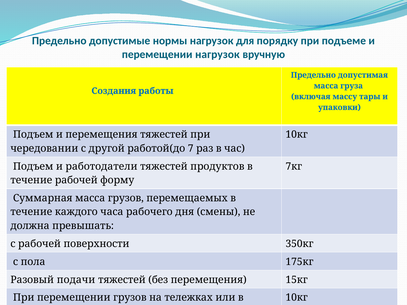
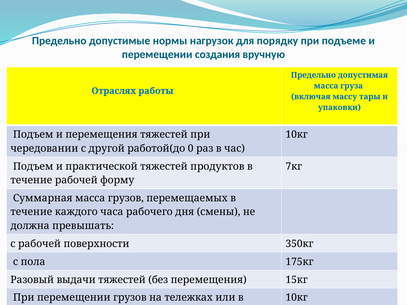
перемещении нагрузок: нагрузок -> создания
Создания: Создания -> Отраслях
7: 7 -> 0
работодатели: работодатели -> практической
подачи: подачи -> выдачи
